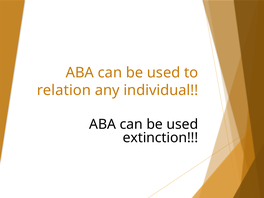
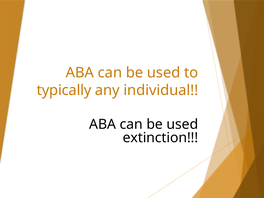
relation: relation -> typically
